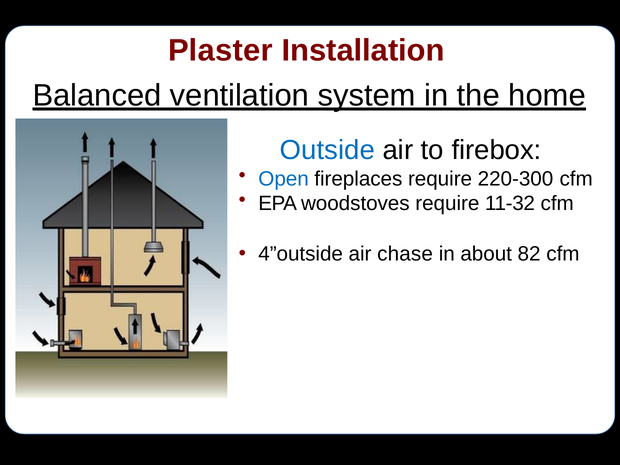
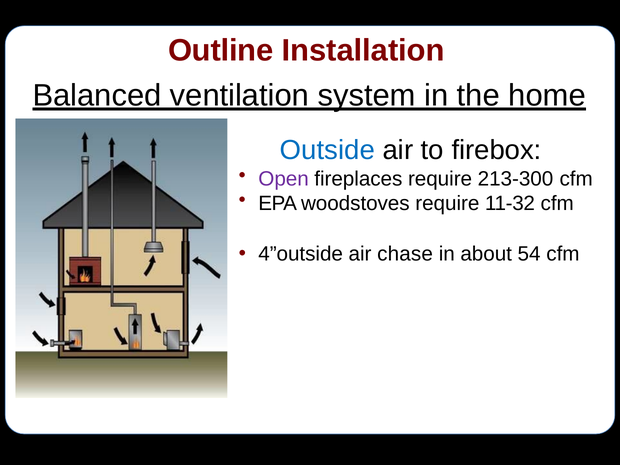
Plaster: Plaster -> Outline
Open colour: blue -> purple
220-300: 220-300 -> 213-300
82: 82 -> 54
